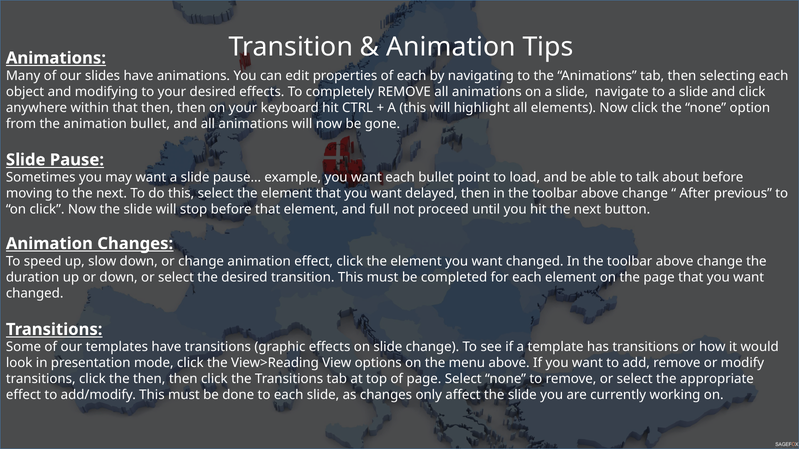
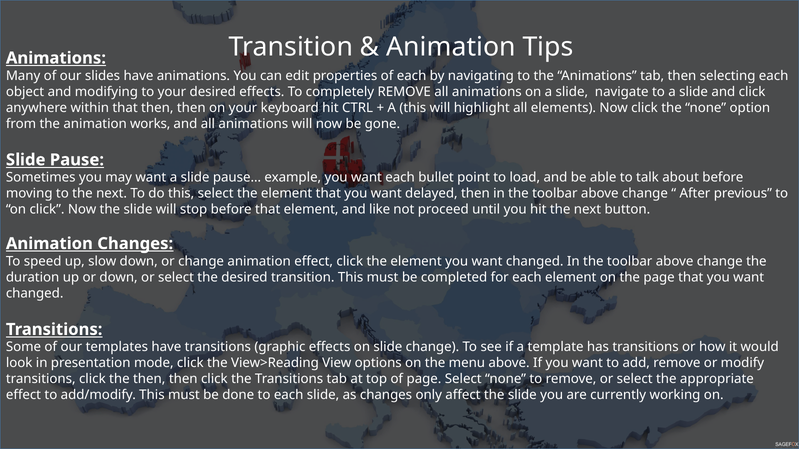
animation bullet: bullet -> works
full: full -> like
